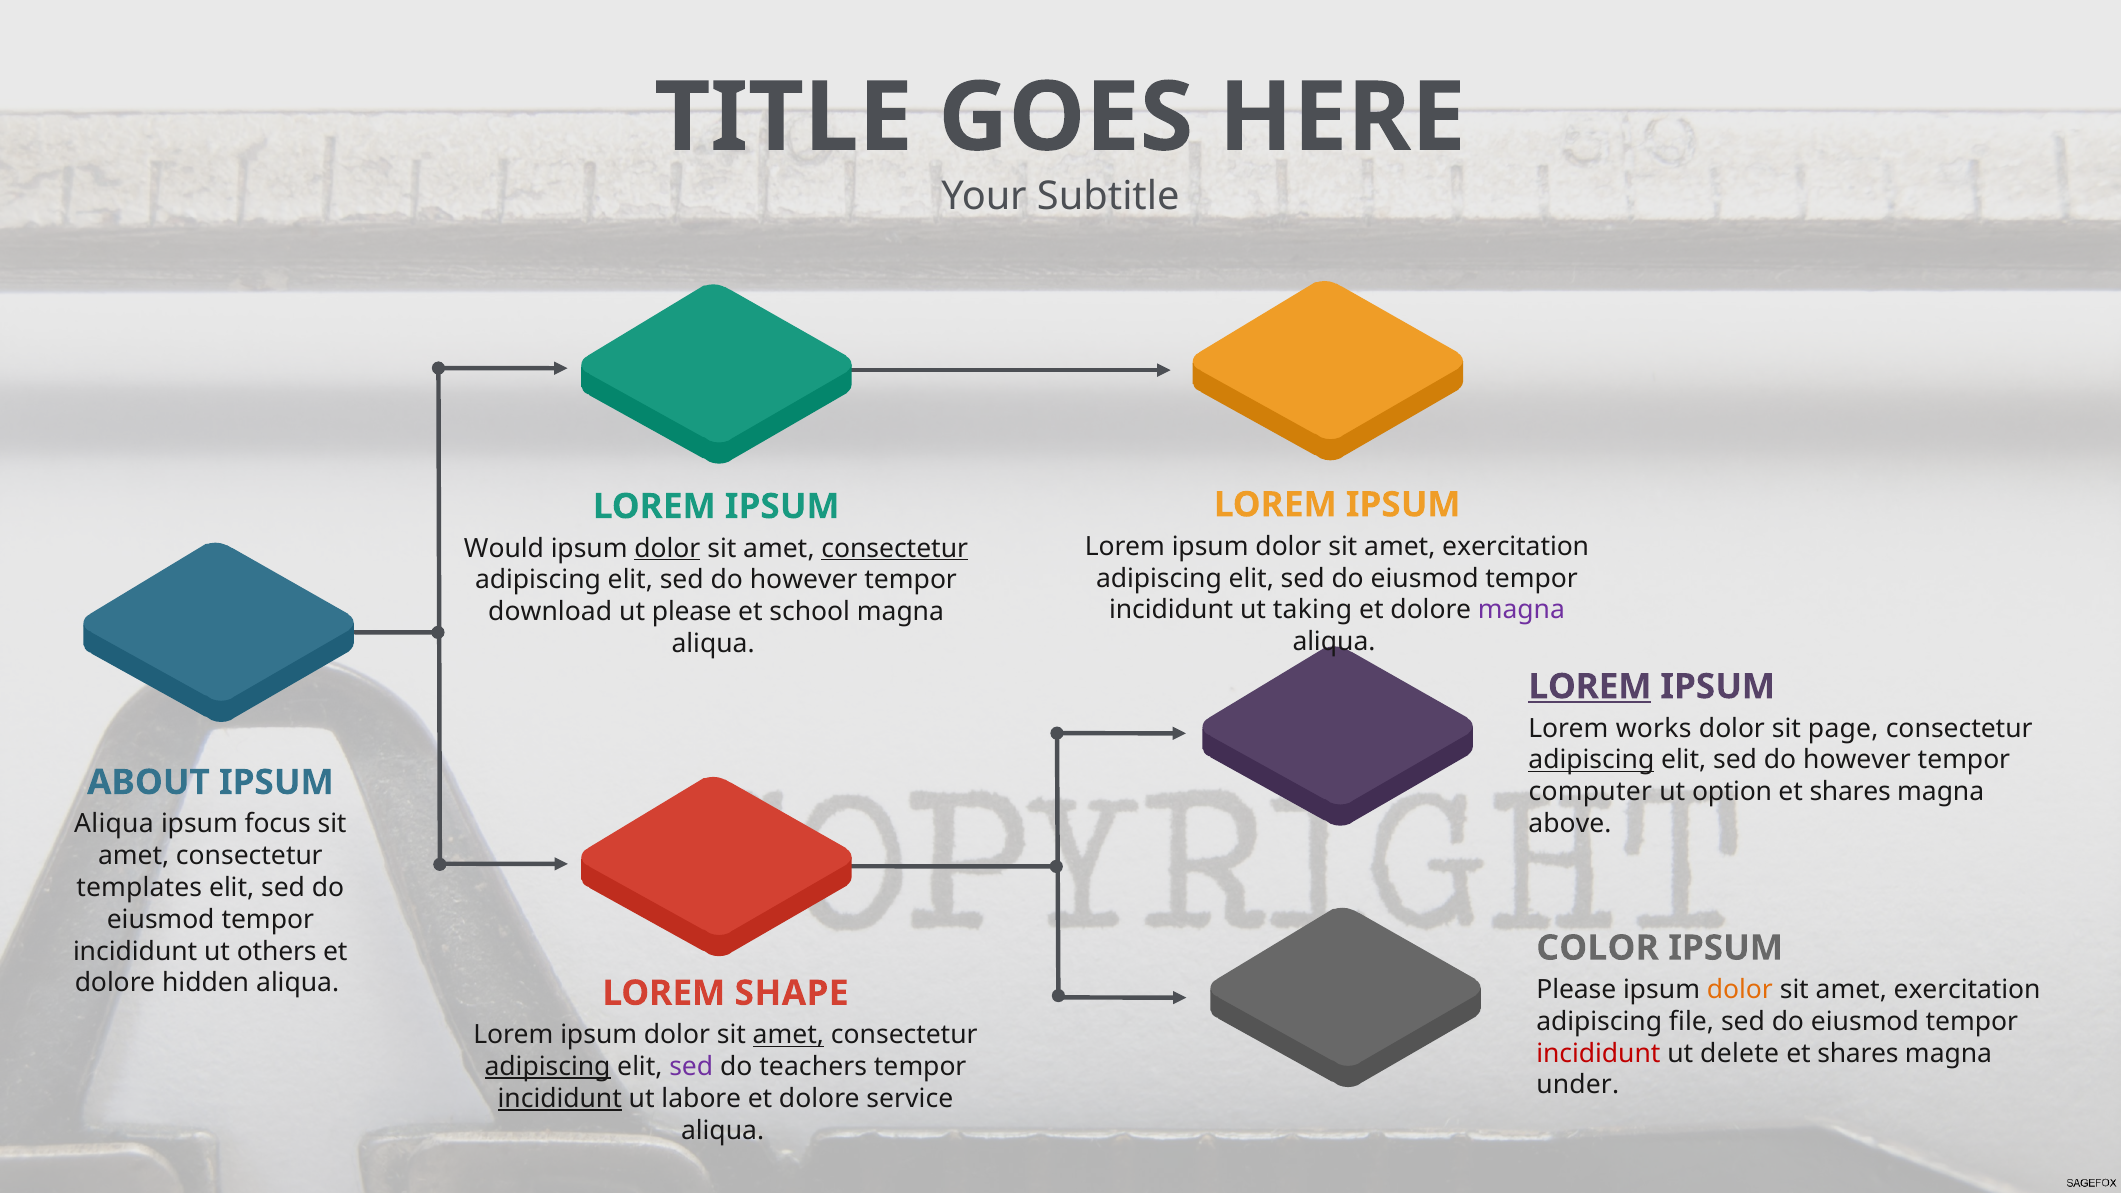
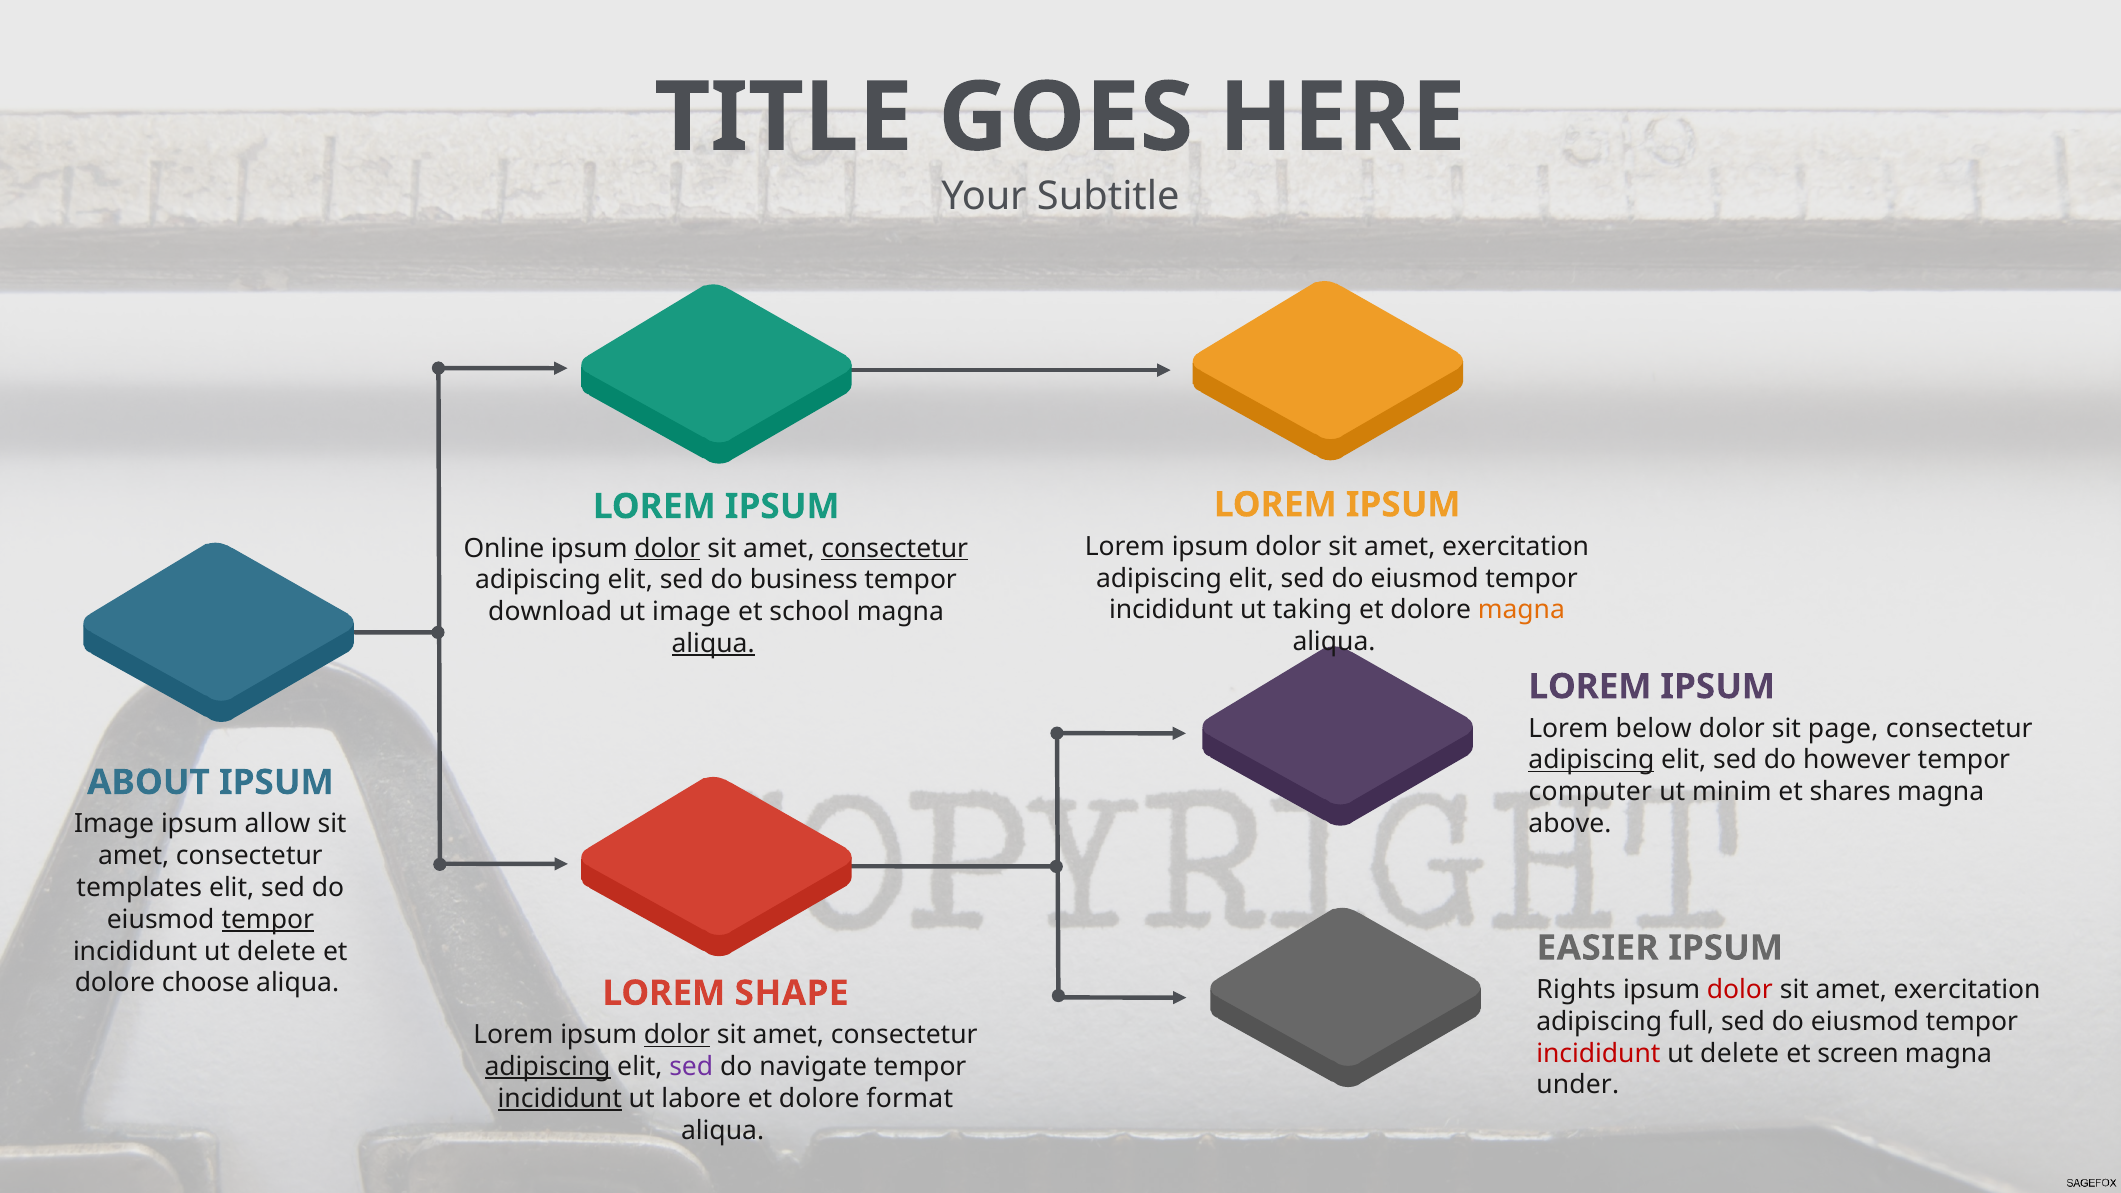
Would: Would -> Online
however at (804, 580): however -> business
magna at (1521, 610) colour: purple -> orange
ut please: please -> image
aliqua at (713, 644) underline: none -> present
LOREM at (1590, 687) underline: present -> none
works: works -> below
option: option -> minim
Aliqua at (114, 824): Aliqua -> Image
focus: focus -> allow
tempor at (268, 920) underline: none -> present
COLOR: COLOR -> EASIER
others at (277, 951): others -> delete
hidden: hidden -> choose
Please at (1576, 990): Please -> Rights
dolor at (1740, 990) colour: orange -> red
file: file -> full
dolor at (677, 1035) underline: none -> present
amet at (788, 1035) underline: present -> none
shares at (1858, 1053): shares -> screen
teachers: teachers -> navigate
service: service -> format
